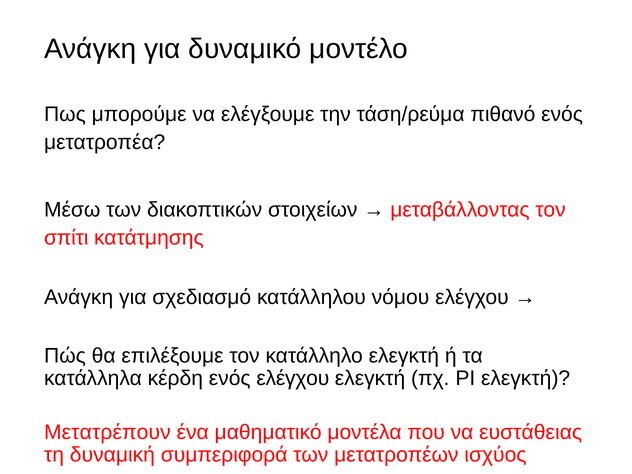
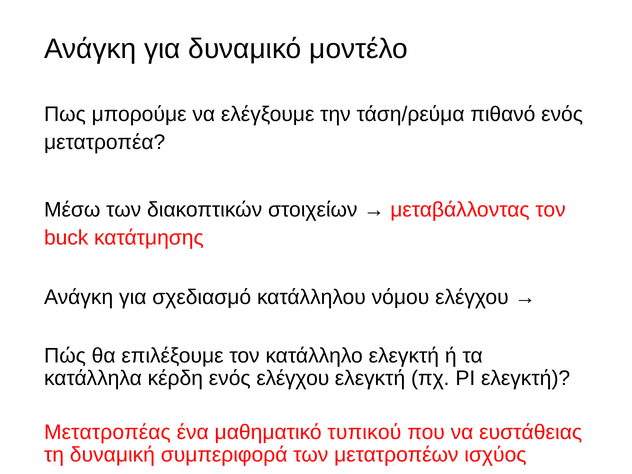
σπίτι: σπίτι -> buck
Μετατρέπουν: Μετατρέπουν -> Μετατροπέας
μοντέλα: μοντέλα -> τυπικού
